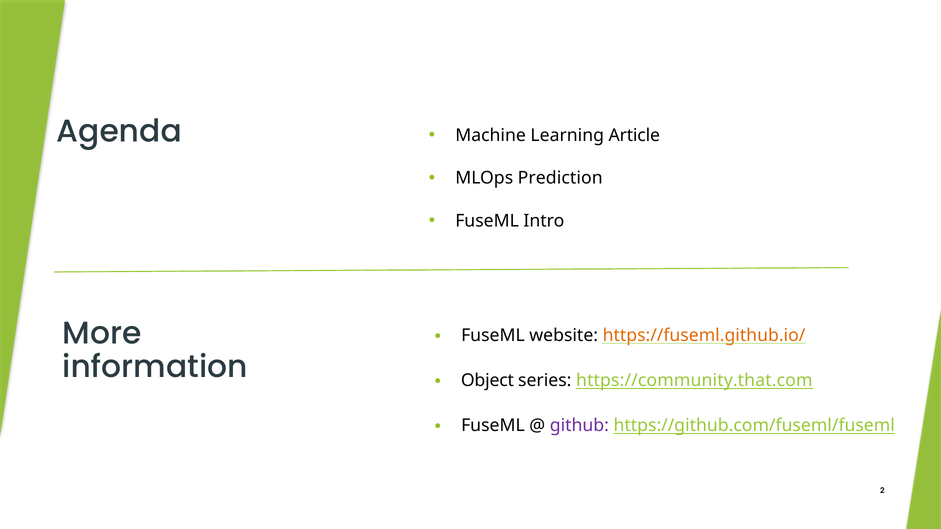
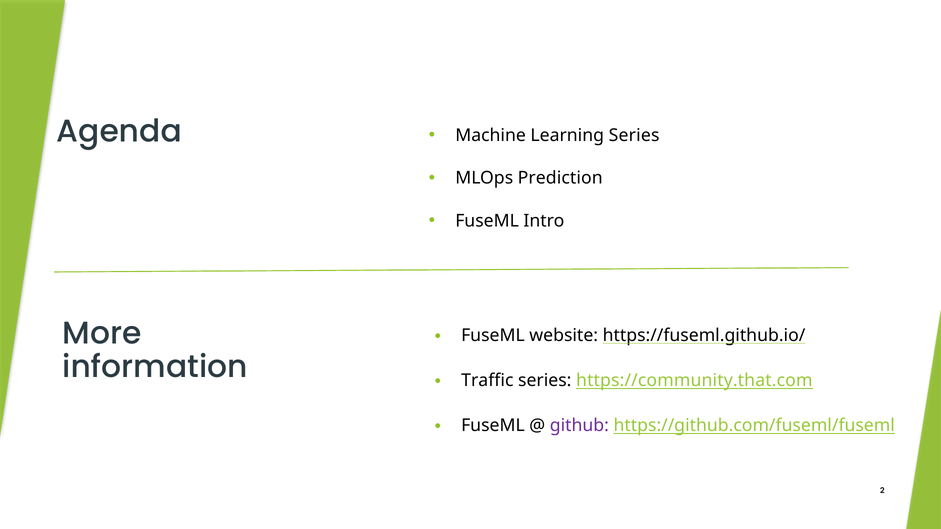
Learning Article: Article -> Series
https://fuseml.github.io/ colour: orange -> black
Object: Object -> Traffic
